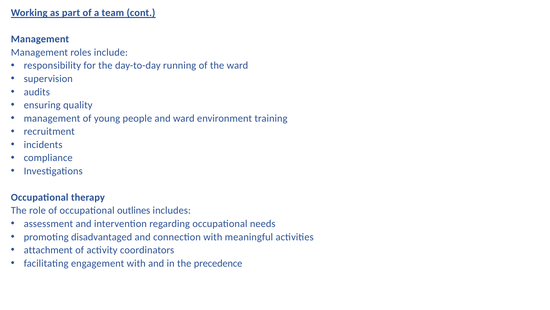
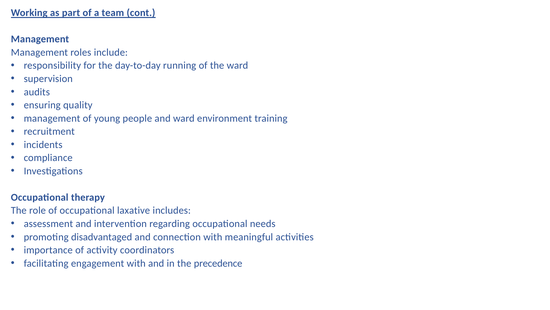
outlines: outlines -> laxative
attachment: attachment -> importance
